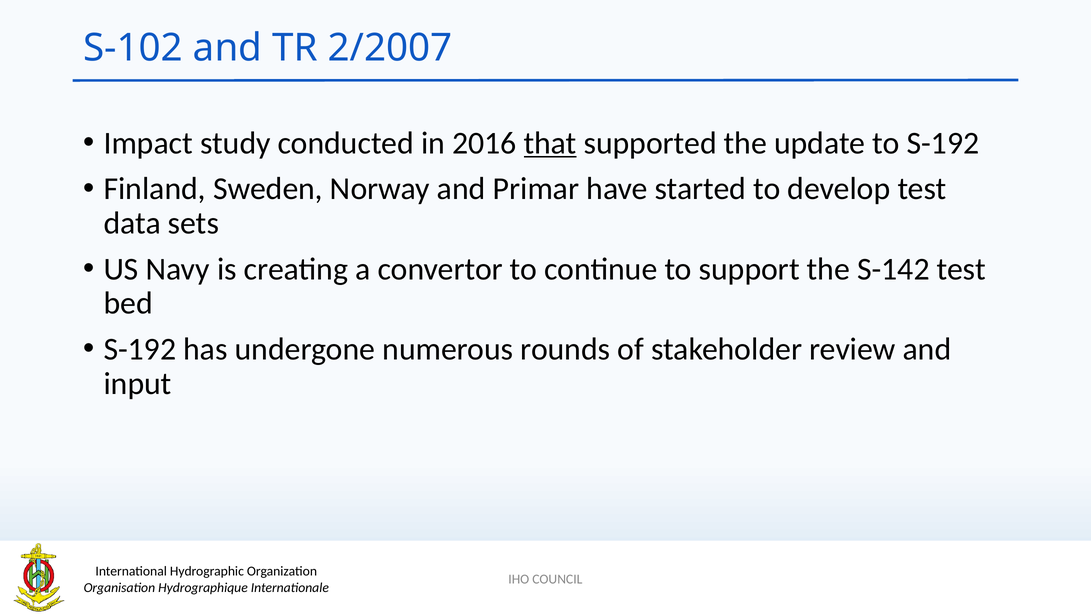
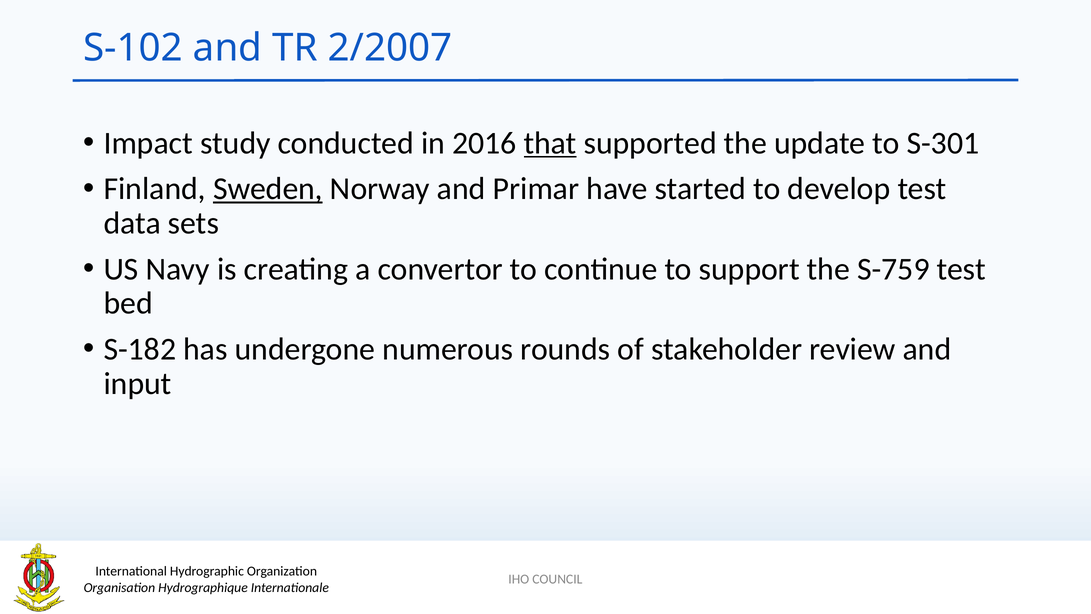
to S-192: S-192 -> S-301
Sweden underline: none -> present
S-142: S-142 -> S-759
S-192 at (140, 349): S-192 -> S-182
